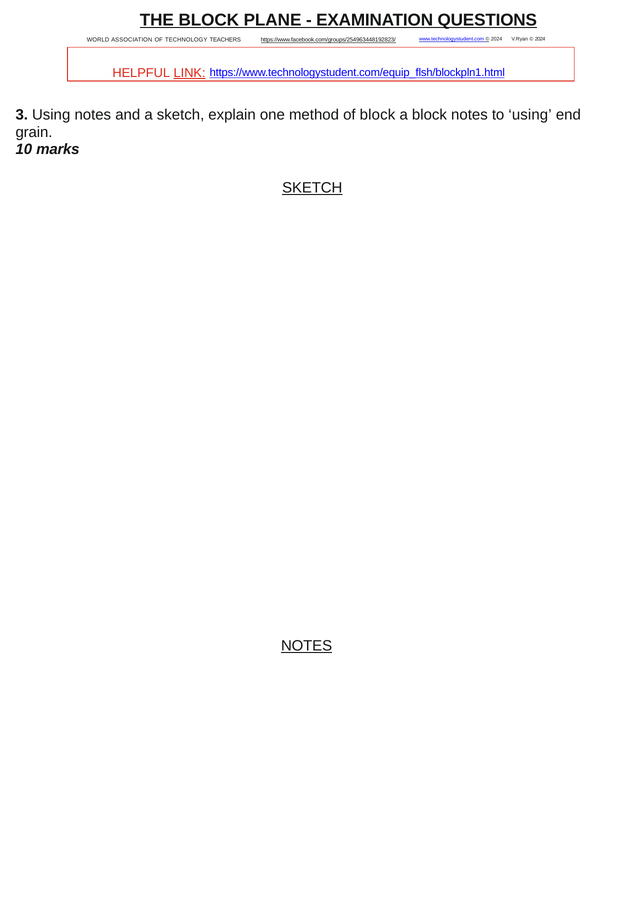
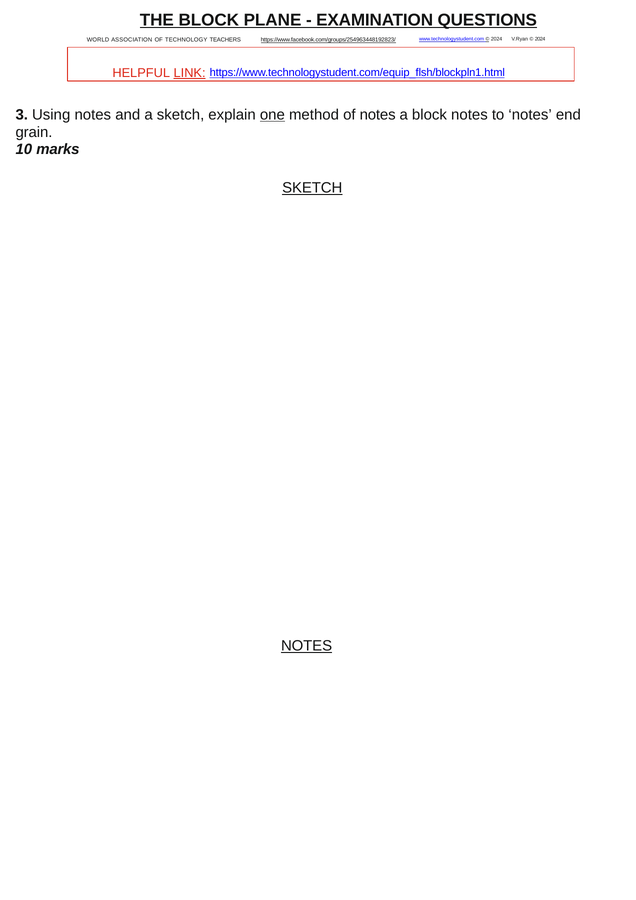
one underline: none -> present
of block: block -> notes
to using: using -> notes
